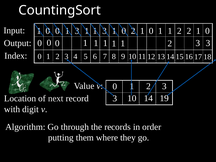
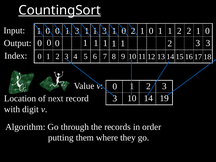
CountingSort underline: none -> present
